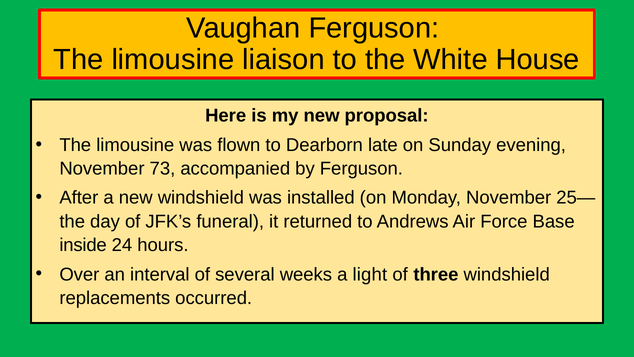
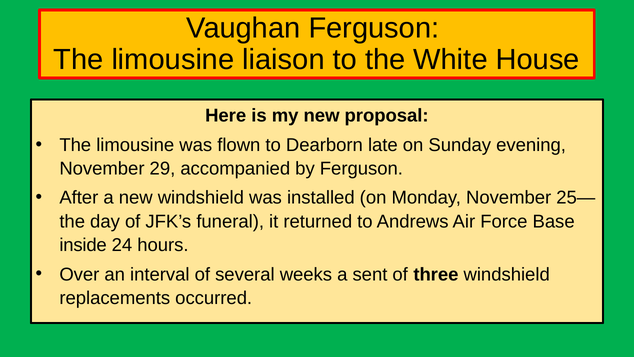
73: 73 -> 29
light: light -> sent
